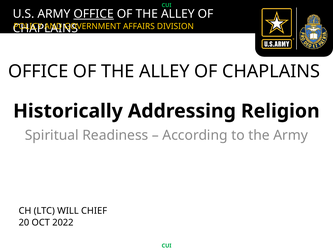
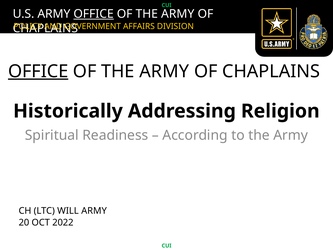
ALLEY at (178, 14): ALLEY -> ARMY
OFFICE at (38, 71) underline: none -> present
ALLEY at (164, 71): ALLEY -> ARMY
WILL CHIEF: CHIEF -> ARMY
